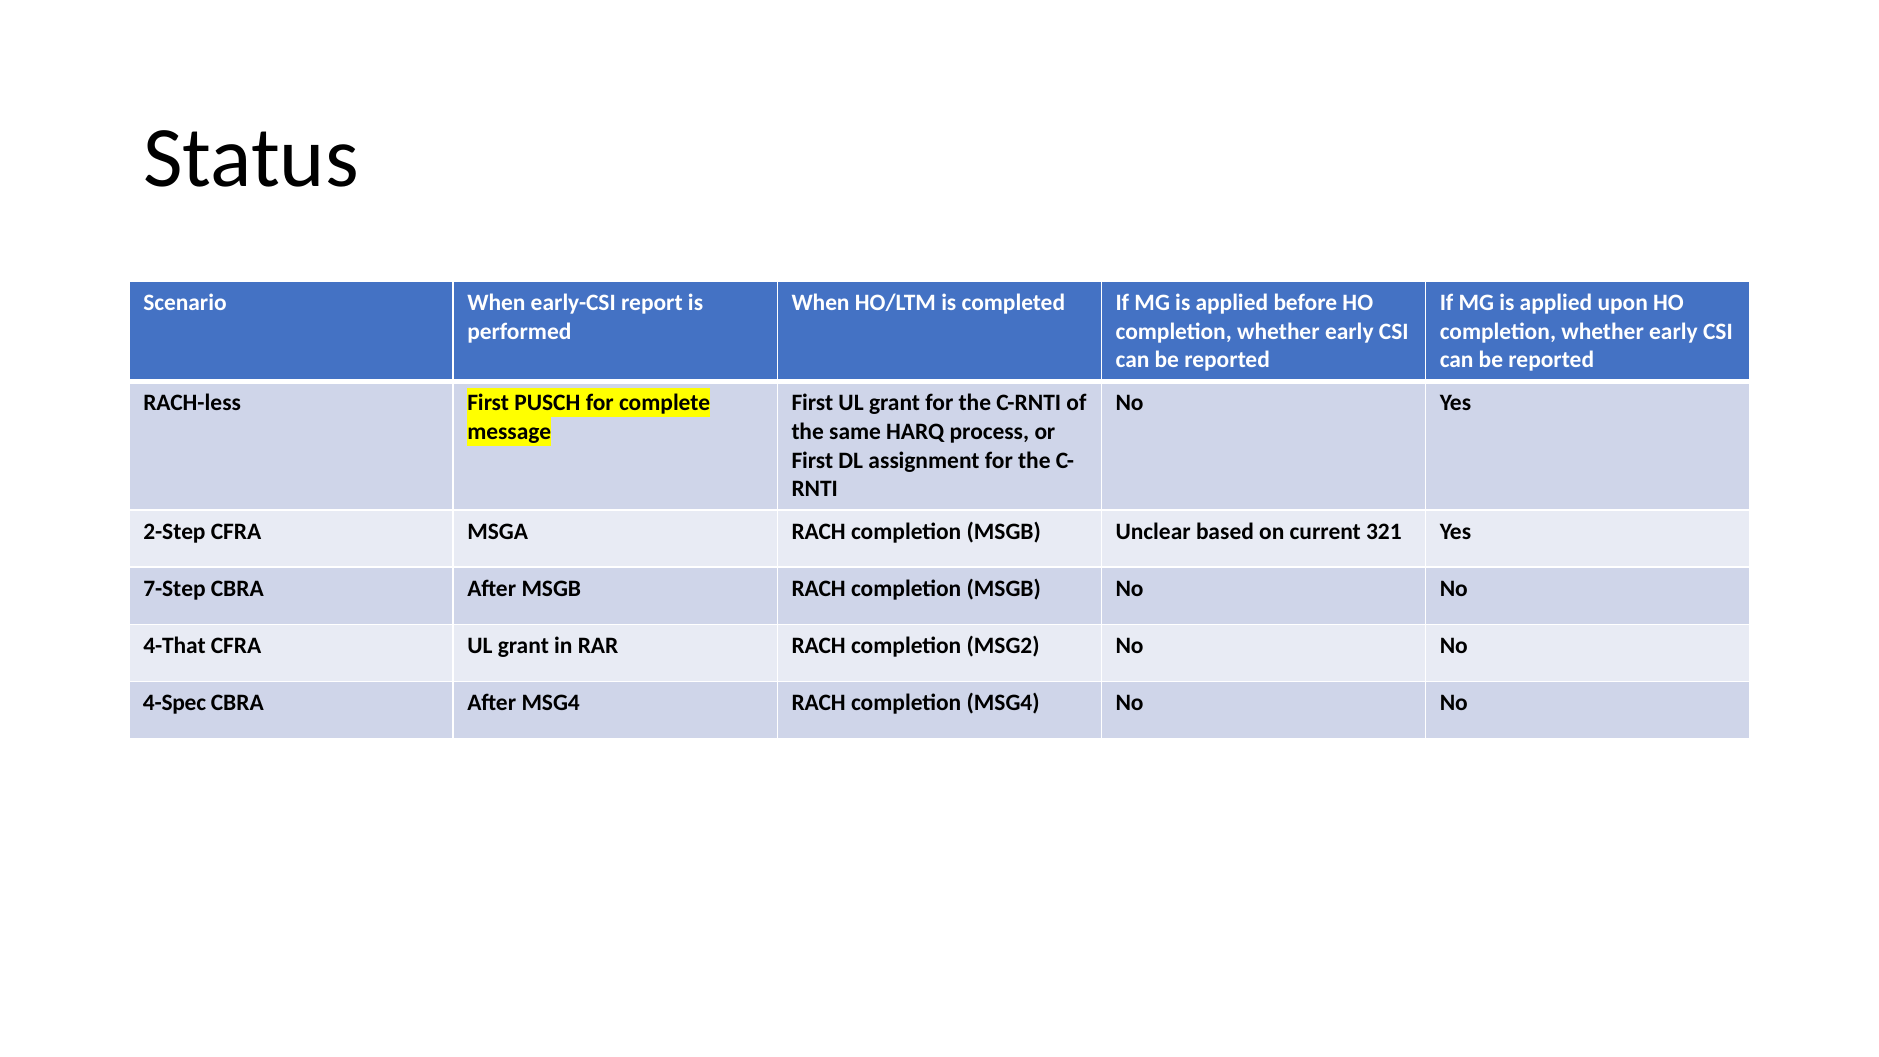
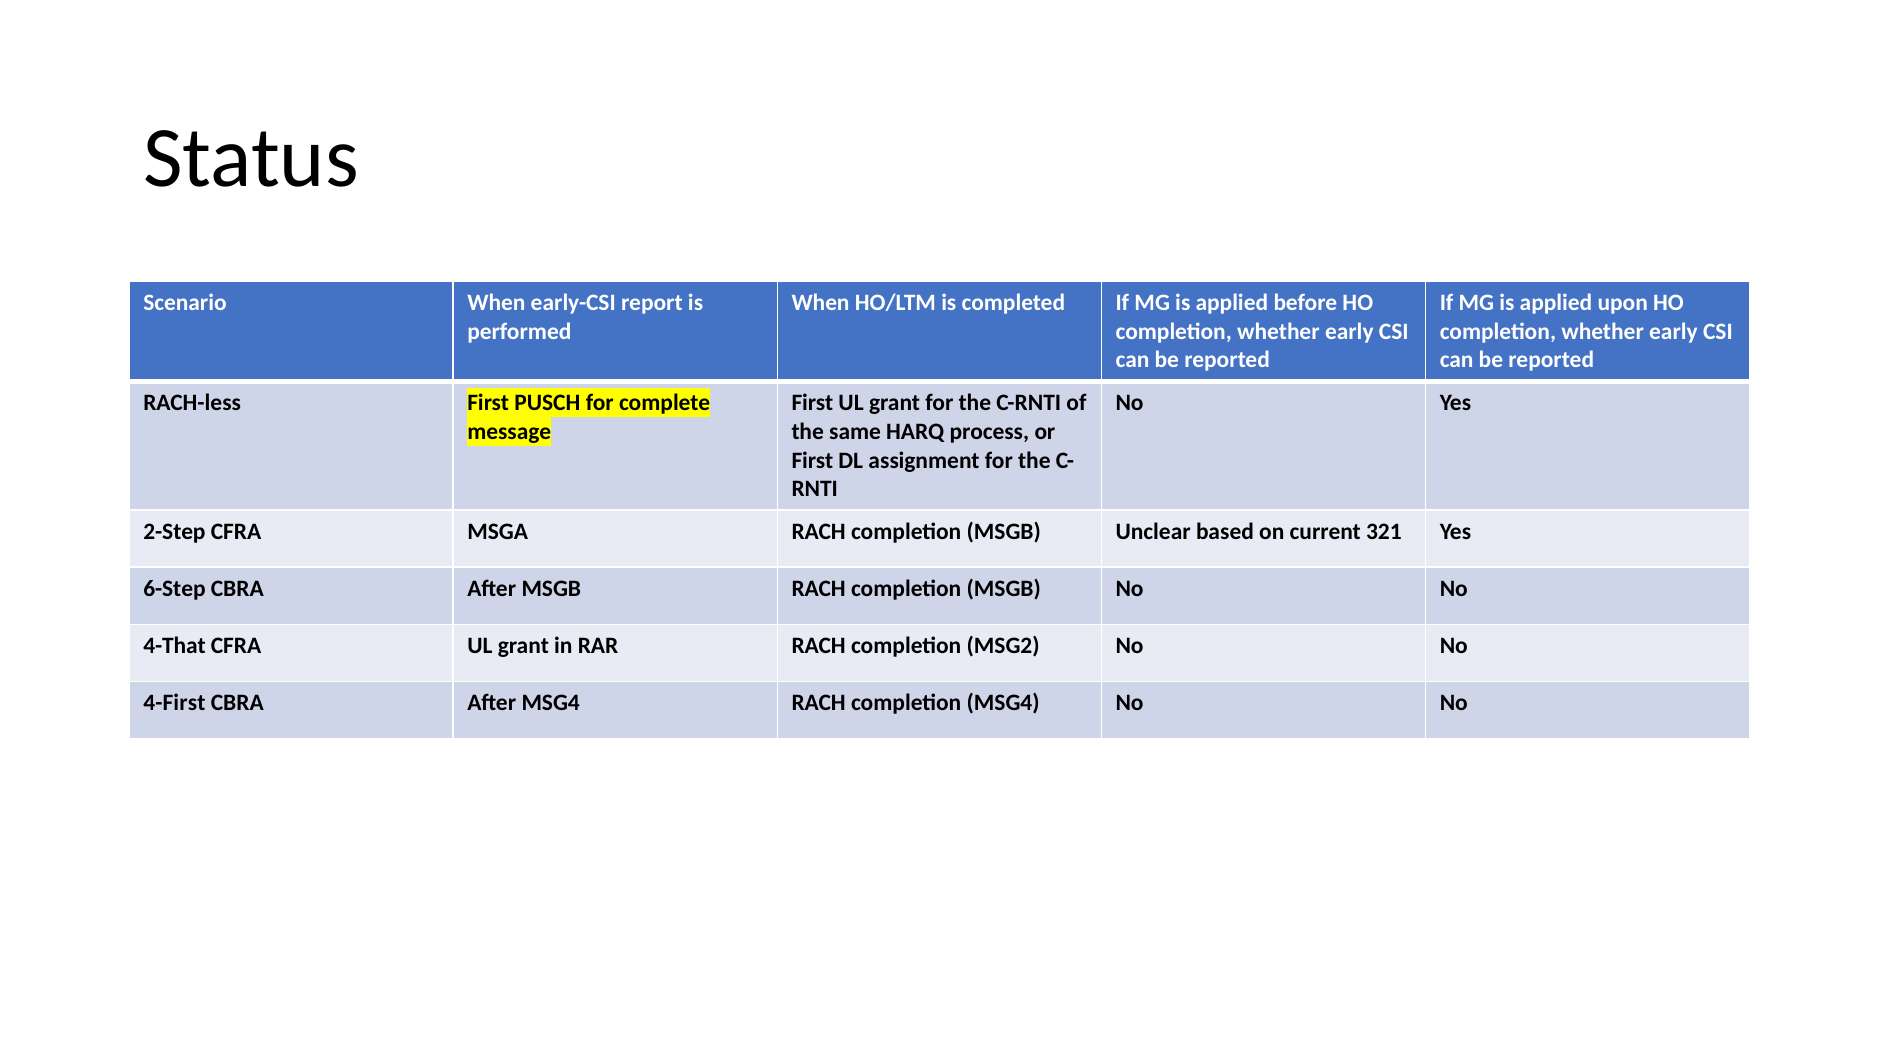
7-Step: 7-Step -> 6-Step
4-Spec: 4-Spec -> 4-First
